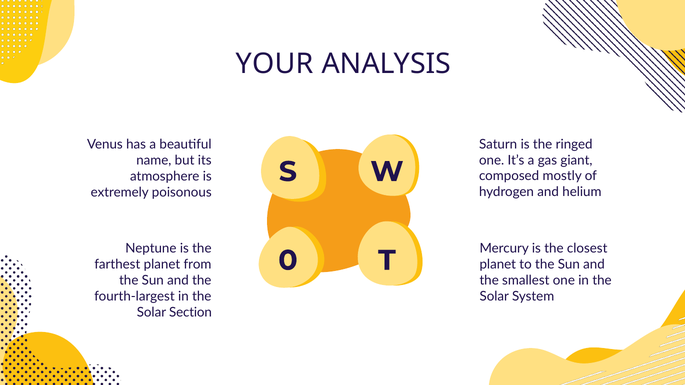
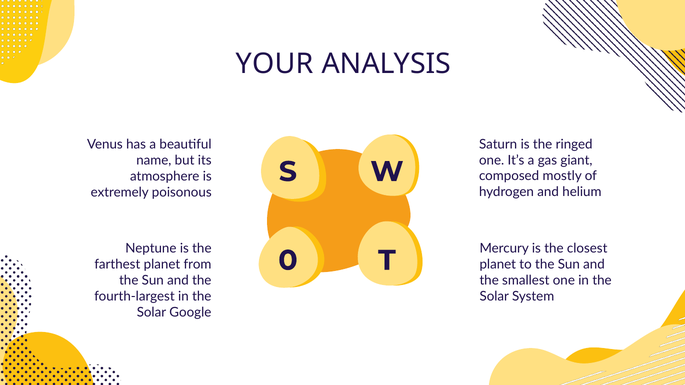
Section: Section -> Google
